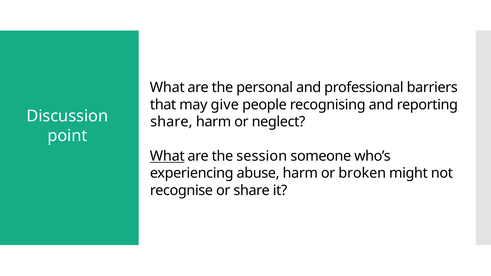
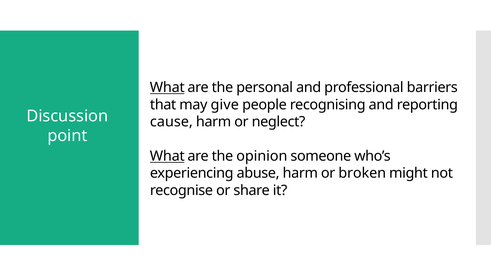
What at (167, 88) underline: none -> present
share at (171, 122): share -> cause
session: session -> opinion
